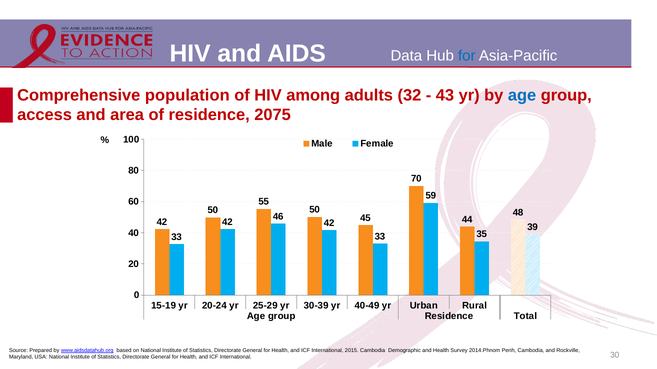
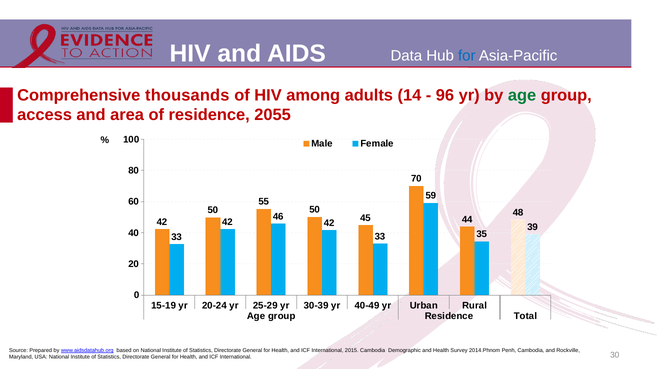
population: population -> thousands
32: 32 -> 14
43: 43 -> 96
age at (522, 95) colour: blue -> green
2075: 2075 -> 2055
